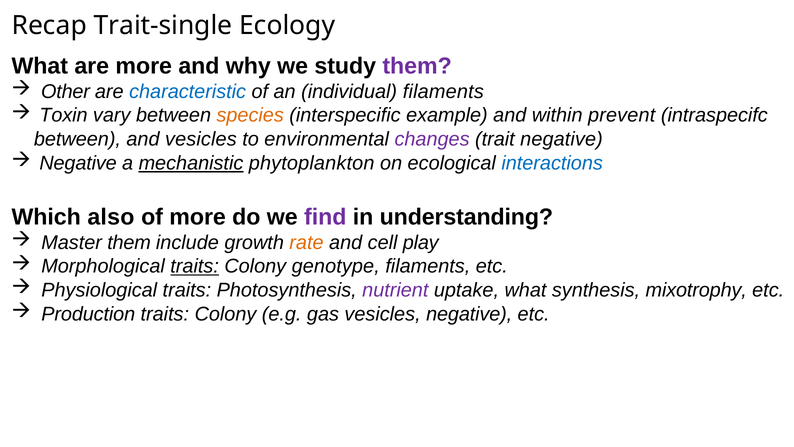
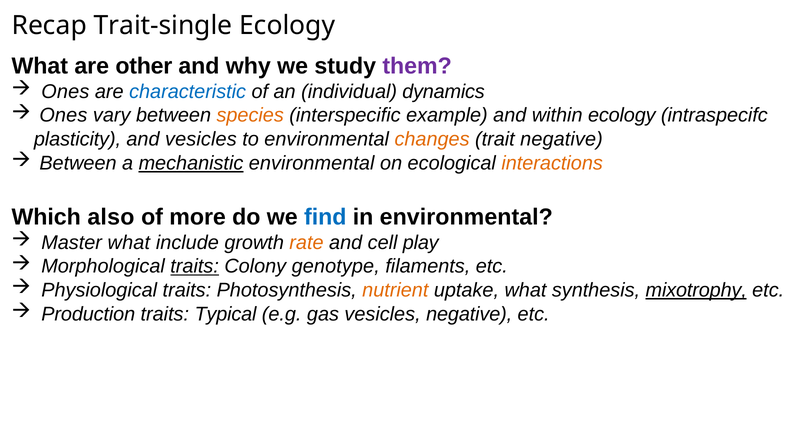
are more: more -> other
Other at (66, 91): Other -> Ones
individual filaments: filaments -> dynamics
Toxin at (63, 115): Toxin -> Ones
within prevent: prevent -> ecology
between at (77, 139): between -> plasticity
changes colour: purple -> orange
Negative at (78, 163): Negative -> Between
mechanistic phytoplankton: phytoplankton -> environmental
interactions colour: blue -> orange
find colour: purple -> blue
in understanding: understanding -> environmental
Master them: them -> what
nutrient colour: purple -> orange
mixotrophy underline: none -> present
Colony at (225, 314): Colony -> Typical
